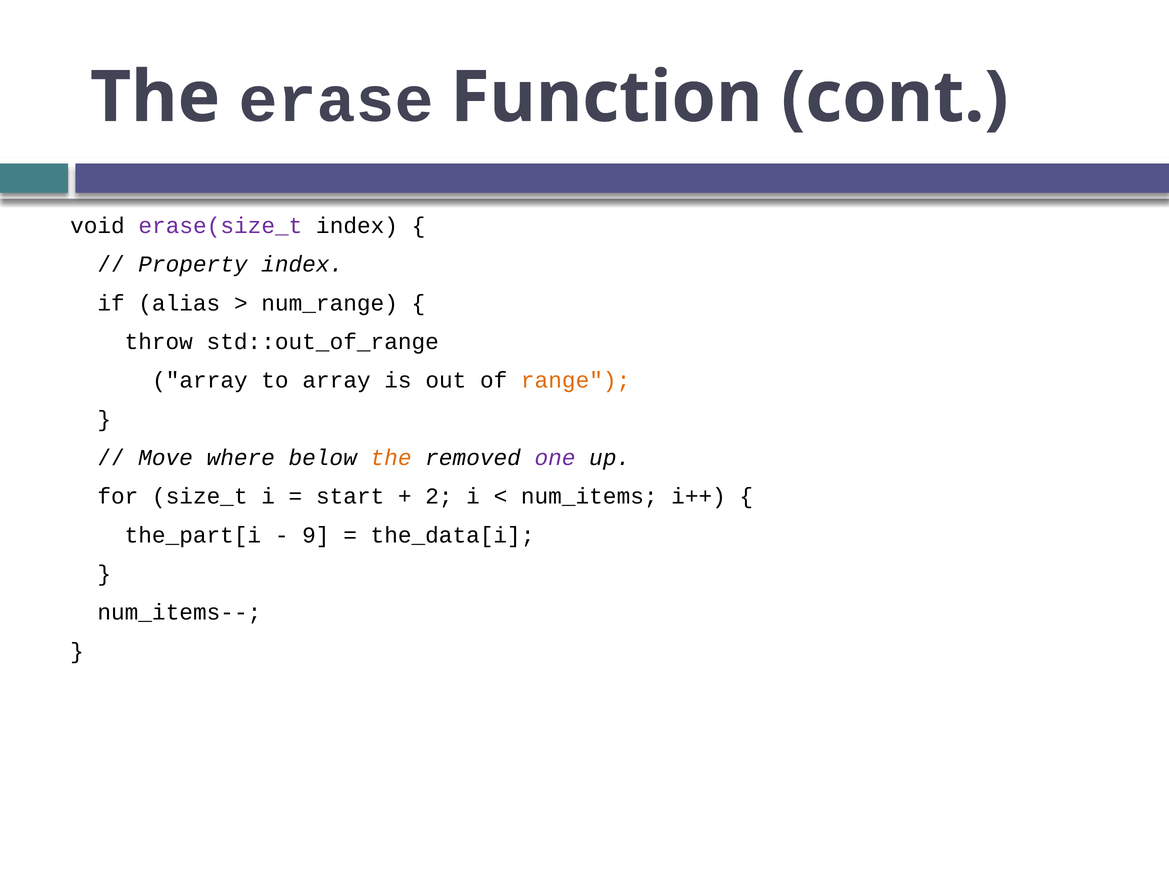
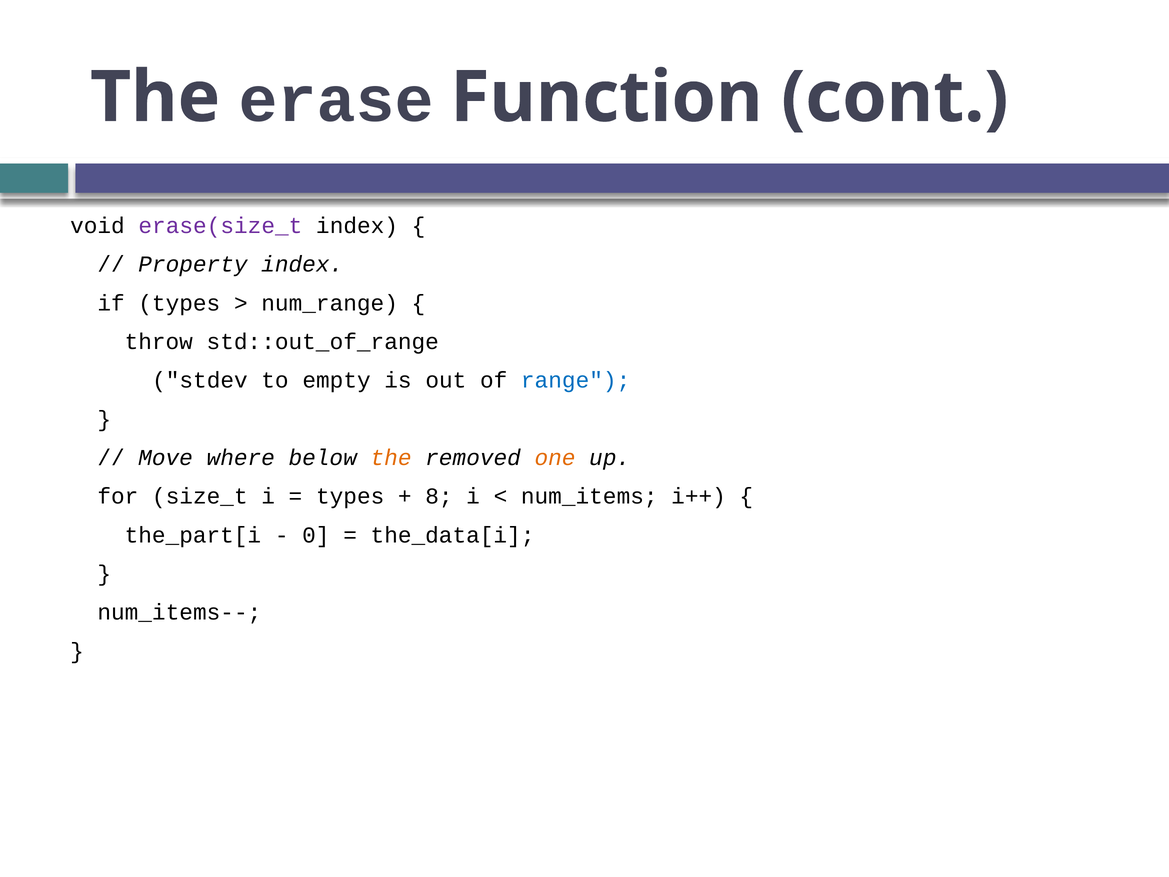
if alias: alias -> types
array at (200, 380): array -> stdev
to array: array -> empty
range colour: orange -> blue
one colour: purple -> orange
start at (350, 496): start -> types
2: 2 -> 8
9: 9 -> 0
